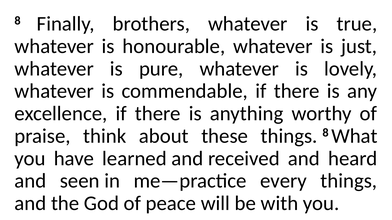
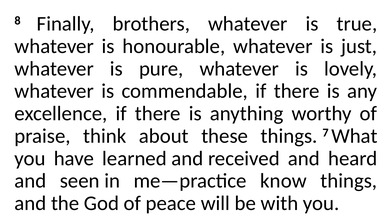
things 8: 8 -> 7
every: every -> know
